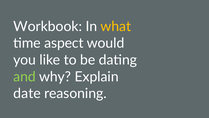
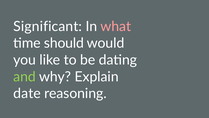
Workbook: Workbook -> Significant
what colour: yellow -> pink
aspect: aspect -> should
